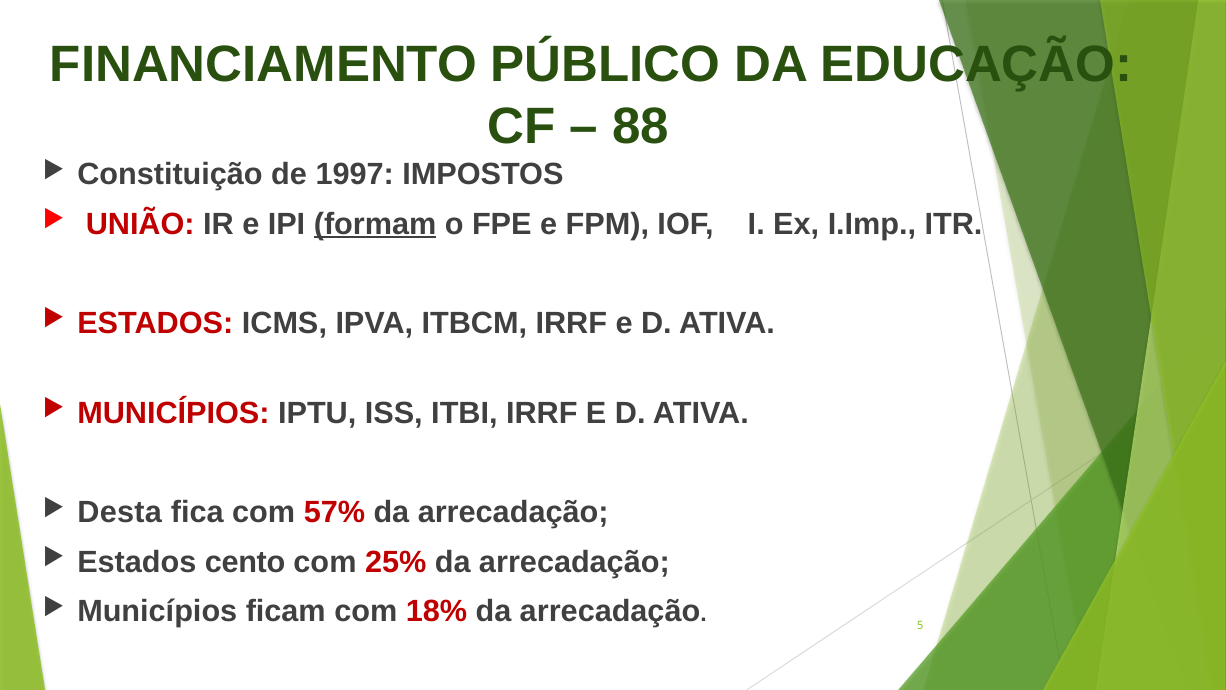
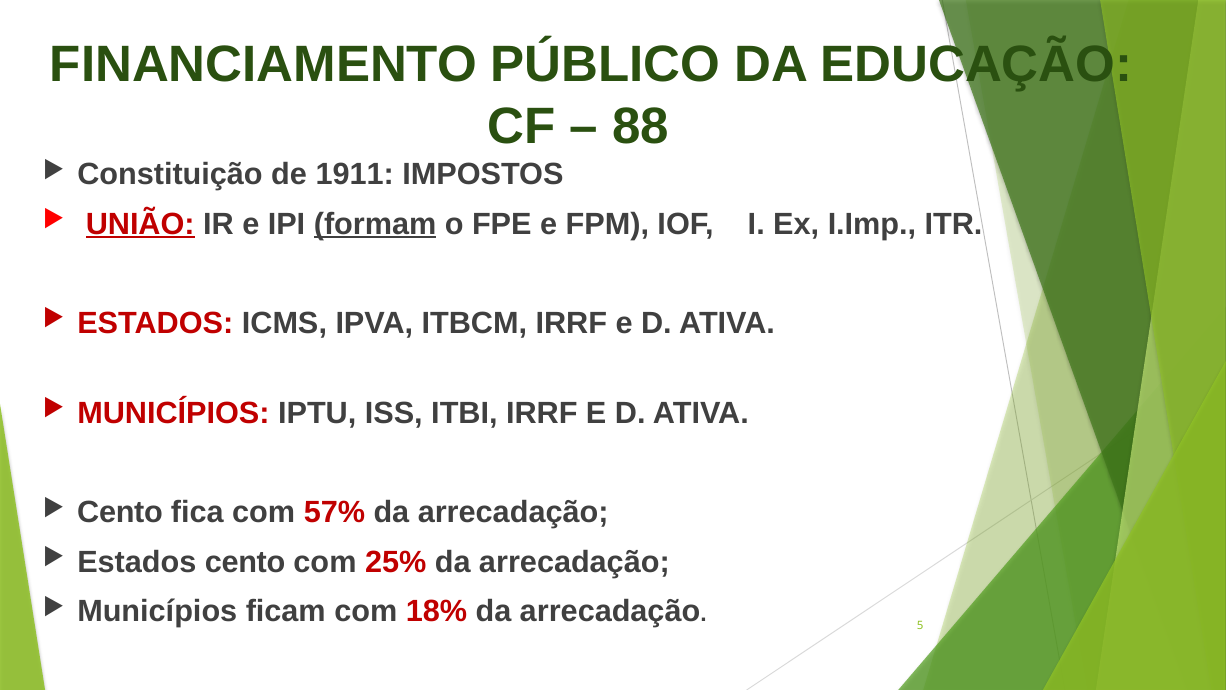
1997: 1997 -> 1911
UNIÃO underline: none -> present
Desta at (120, 512): Desta -> Cento
